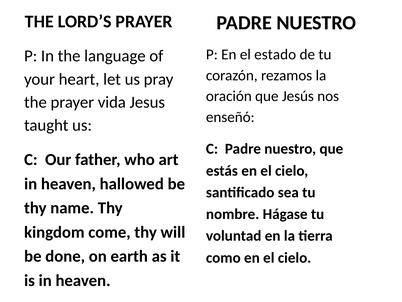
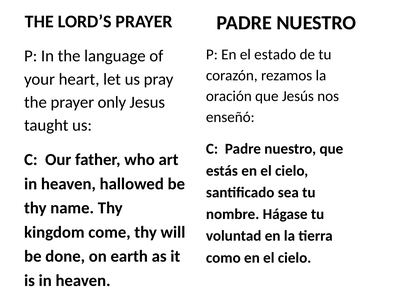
vida: vida -> only
